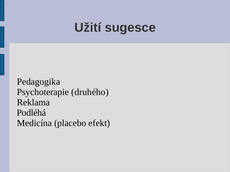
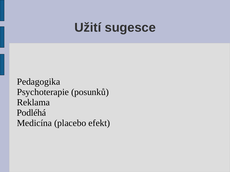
druhého: druhého -> posunků
